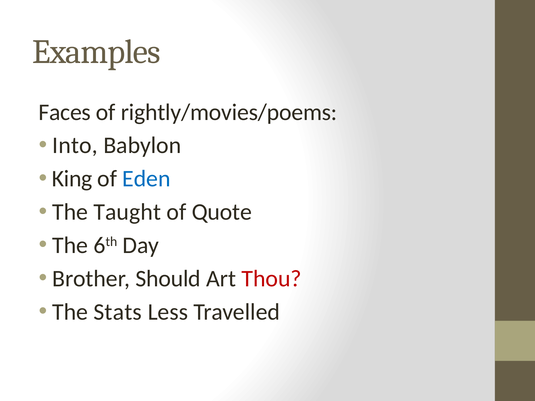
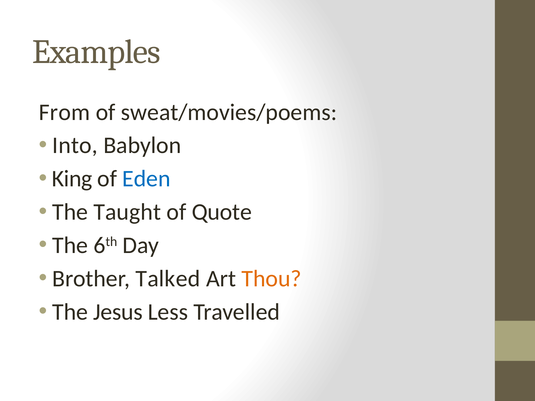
Faces: Faces -> From
rightly/movies/poems: rightly/movies/poems -> sweat/movies/poems
Should: Should -> Talked
Thou colour: red -> orange
Stats: Stats -> Jesus
